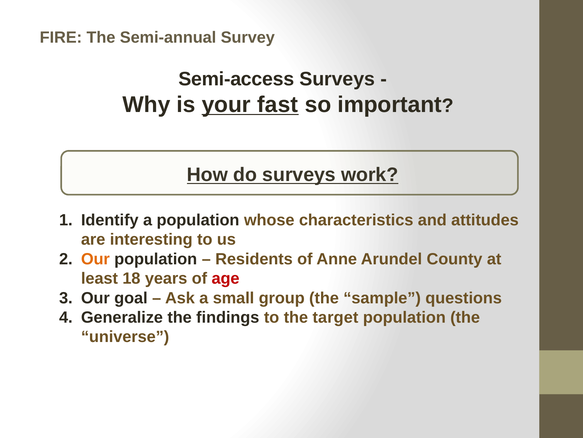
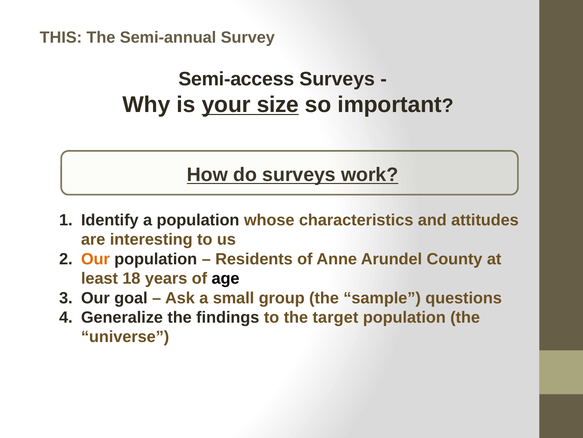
FIRE: FIRE -> THIS
fast: fast -> size
age colour: red -> black
